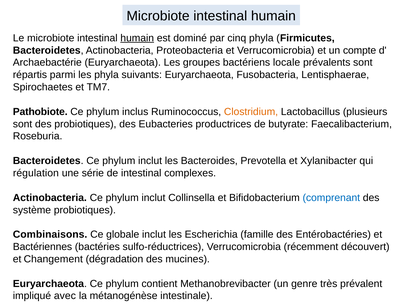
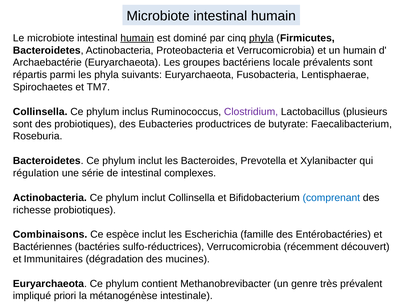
phyla at (261, 38) underline: none -> present
un compte: compte -> humain
Pathobiote at (40, 112): Pathobiote -> Collinsella
Clostridium colour: orange -> purple
système: système -> richesse
globale: globale -> espèce
Changement: Changement -> Immunitaires
avec: avec -> priori
